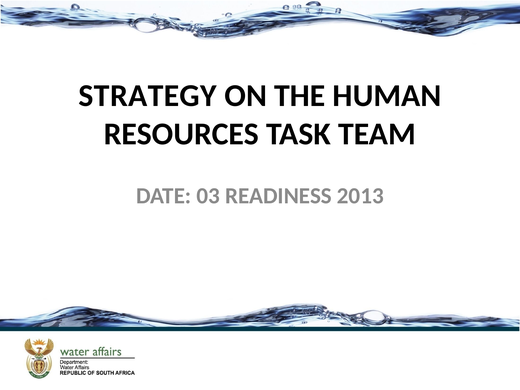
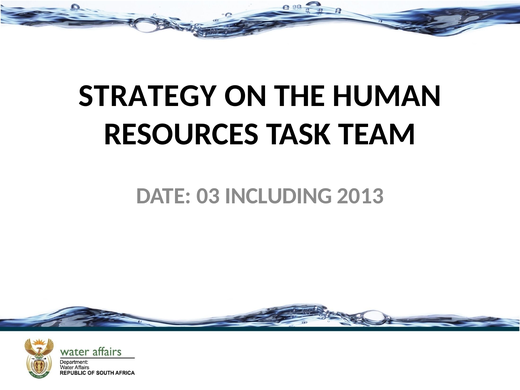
READINESS: READINESS -> INCLUDING
